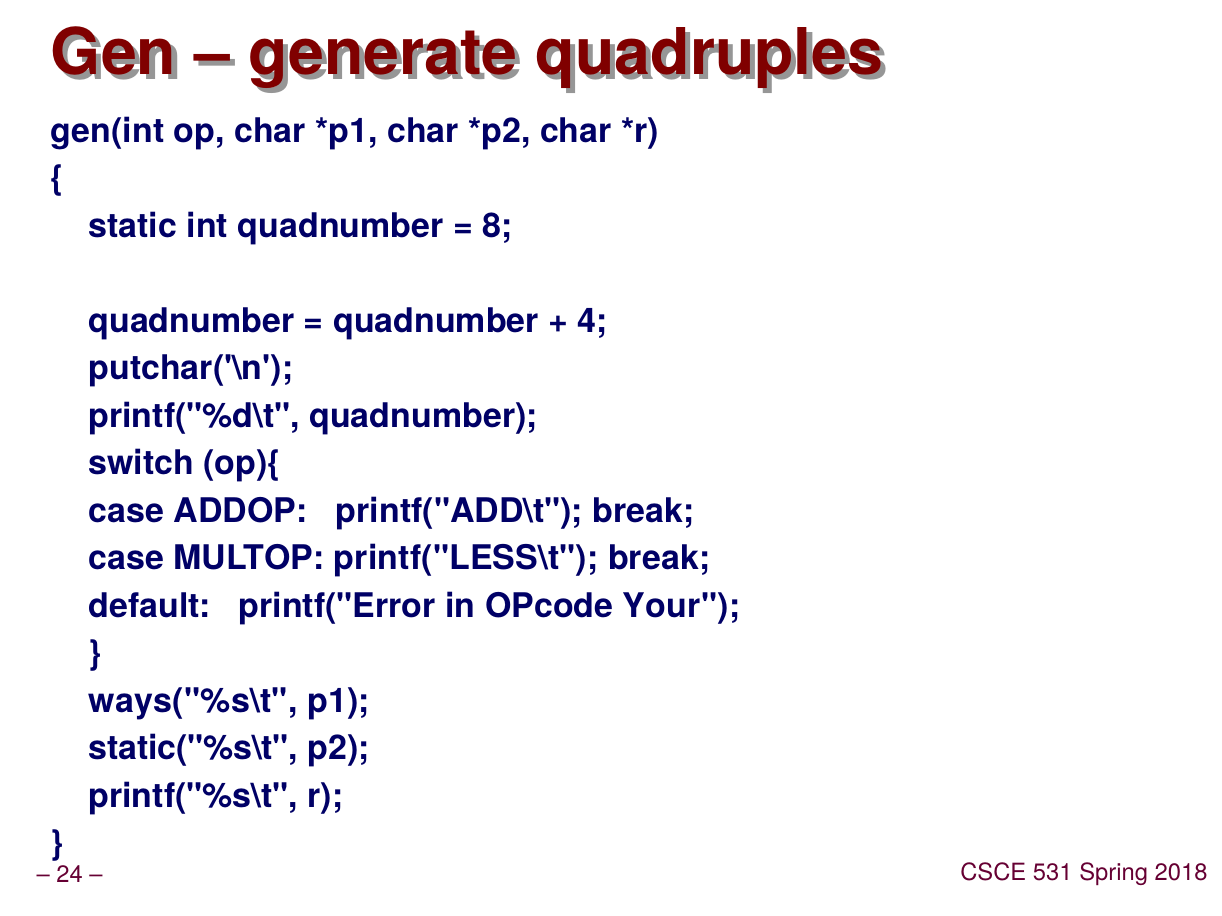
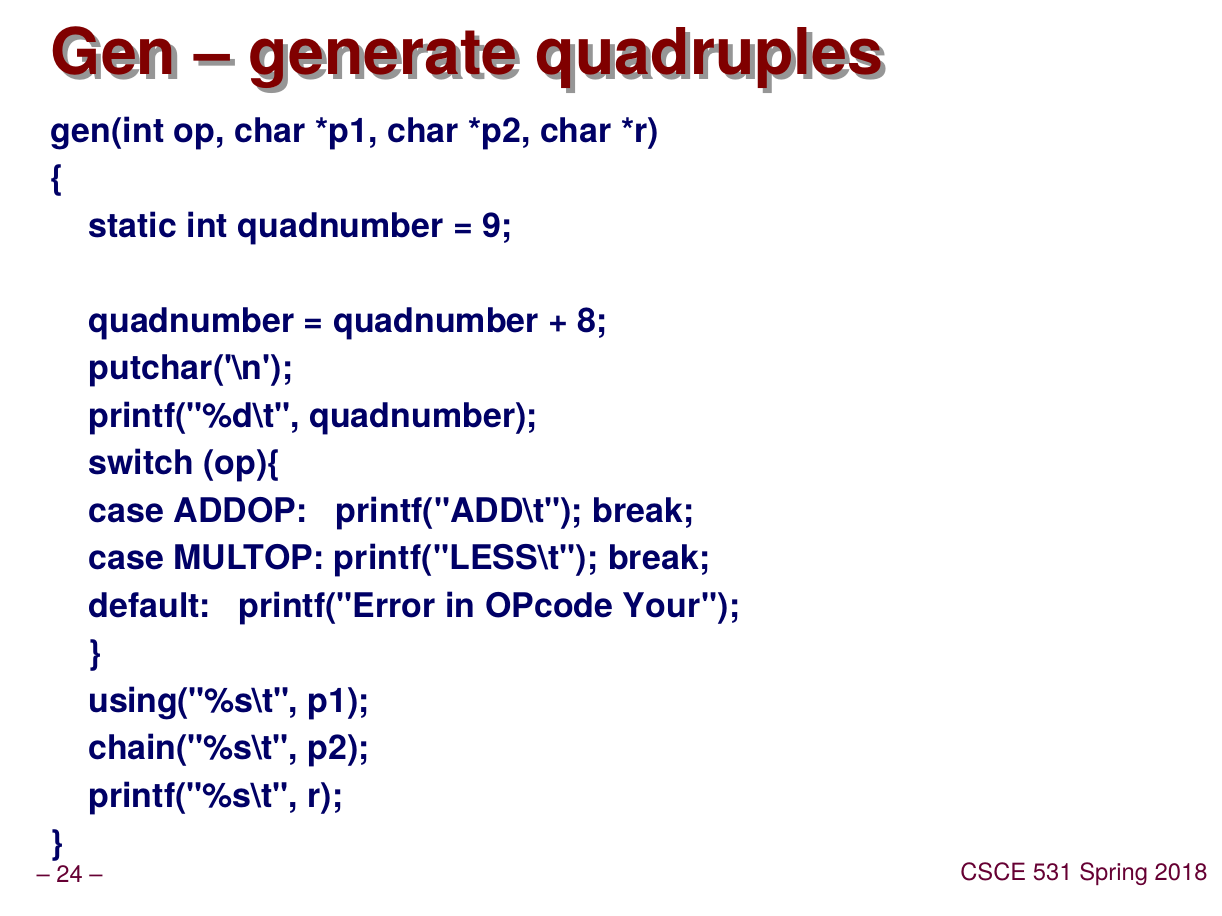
8: 8 -> 9
4: 4 -> 8
ways("%s\t: ways("%s\t -> using("%s\t
static("%s\t: static("%s\t -> chain("%s\t
